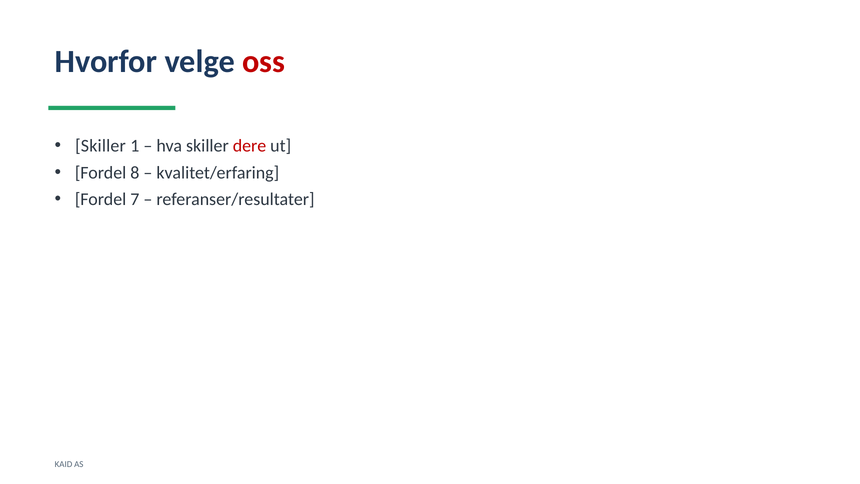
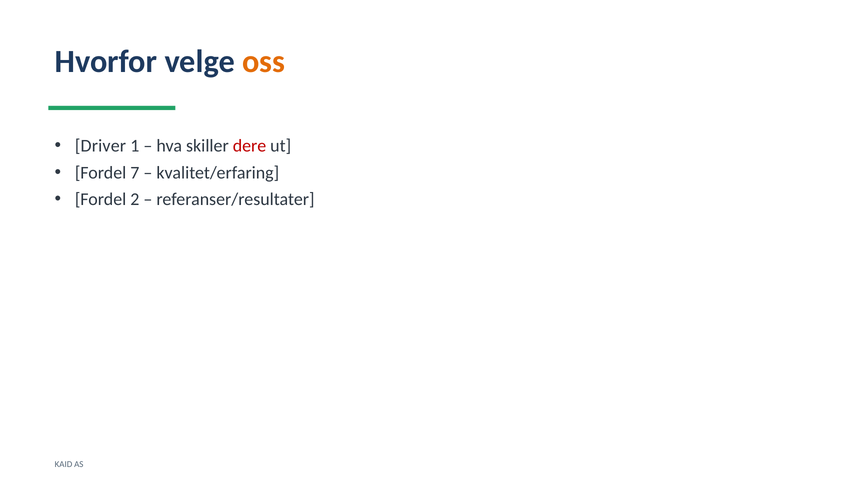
oss colour: red -> orange
Skiller at (100, 146): Skiller -> Driver
8: 8 -> 7
7: 7 -> 2
